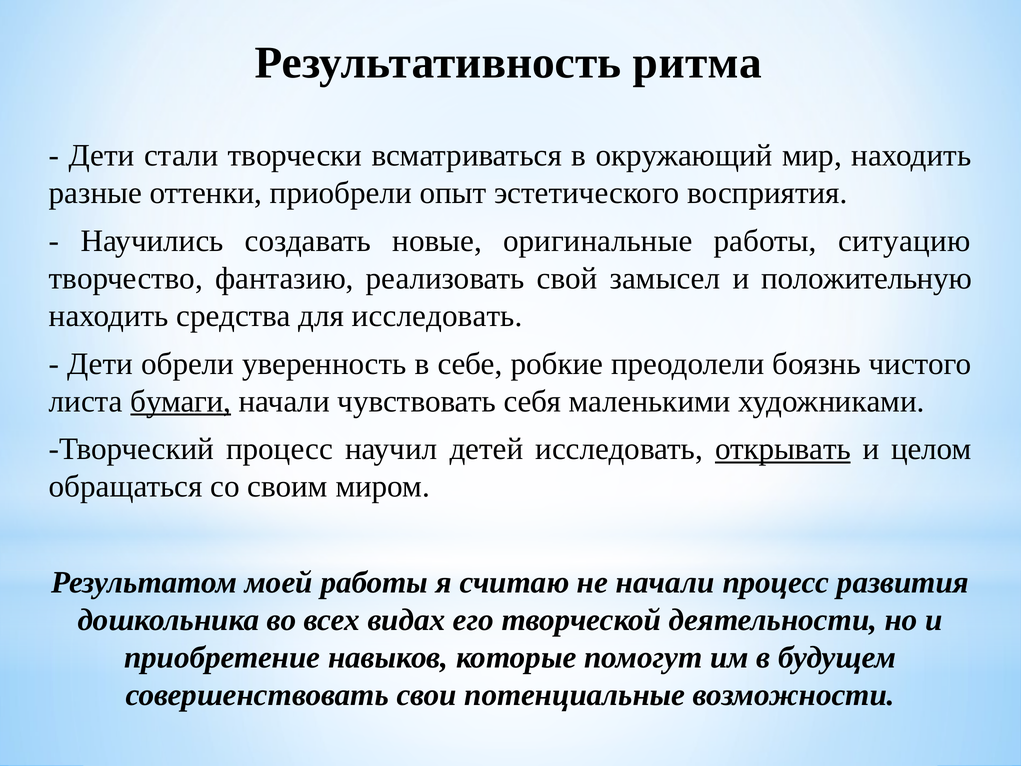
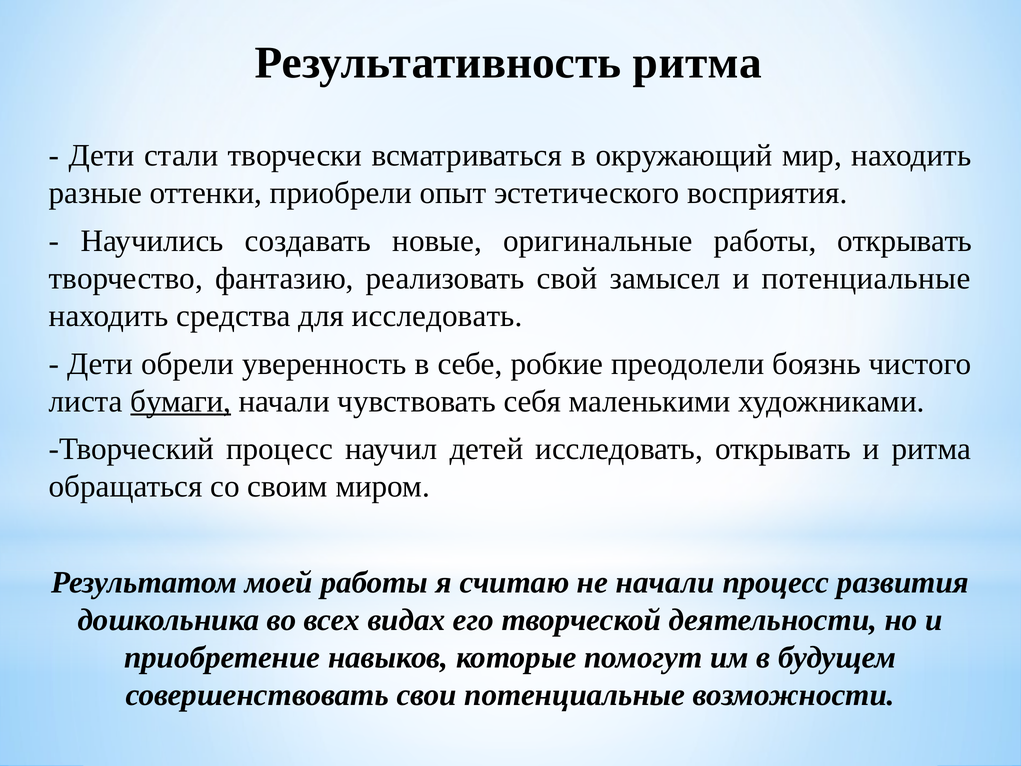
работы ситуацию: ситуацию -> открывать
и положительную: положительную -> потенциальные
открывать at (783, 449) underline: present -> none
и целом: целом -> ритма
